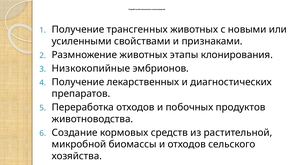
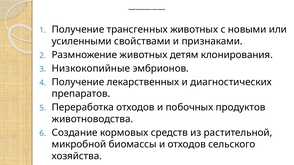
этапы: этапы -> детям
